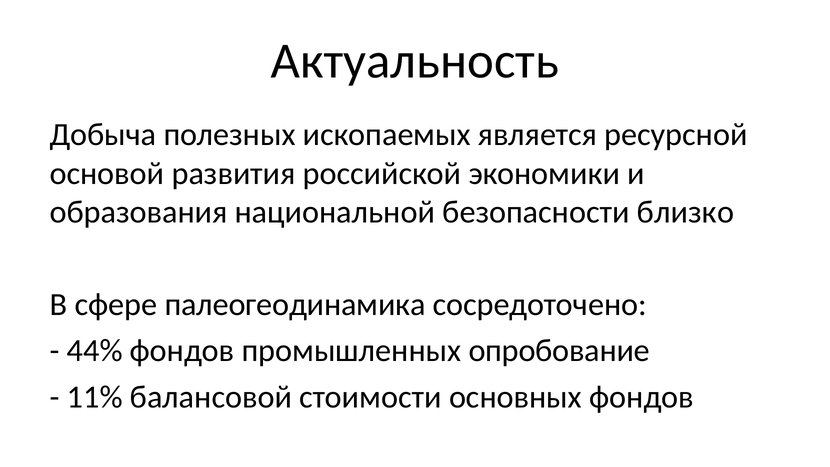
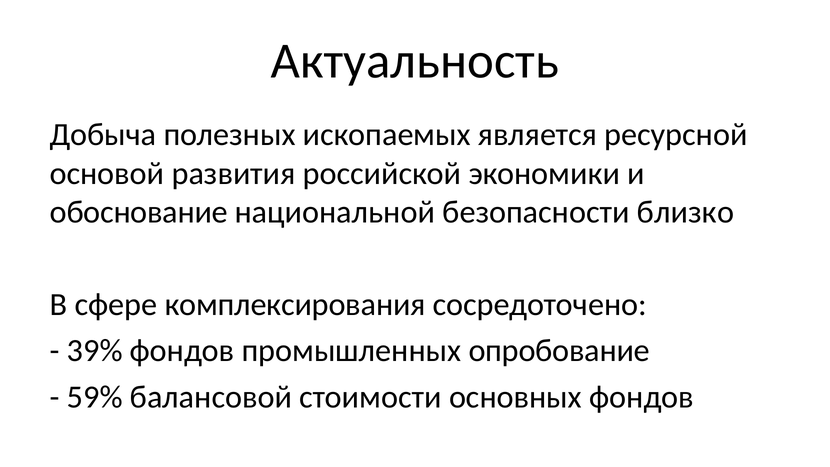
образования: образования -> обоснование
палеогеодинамика: палеогеодинамика -> комплексирования
44%: 44% -> 39%
11%: 11% -> 59%
